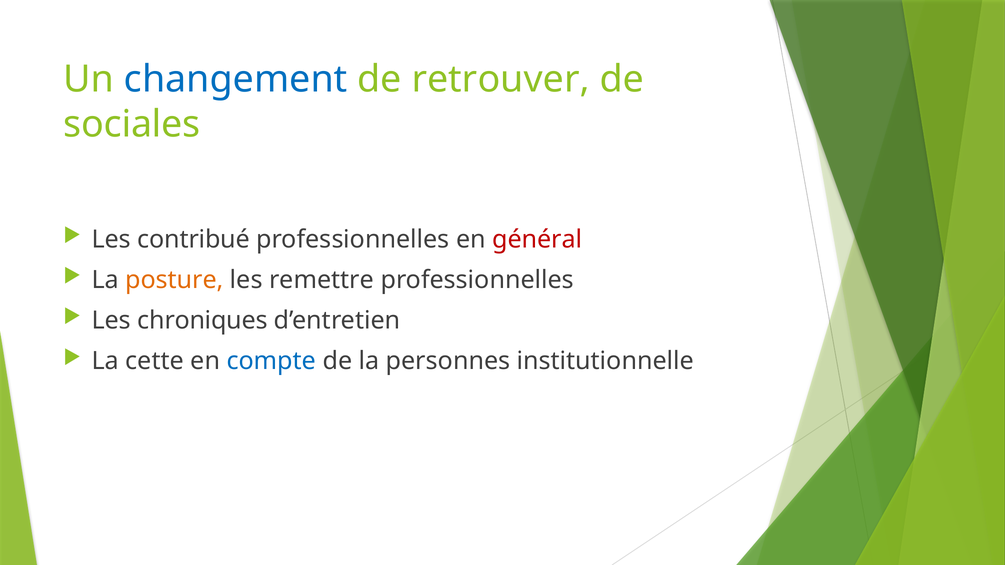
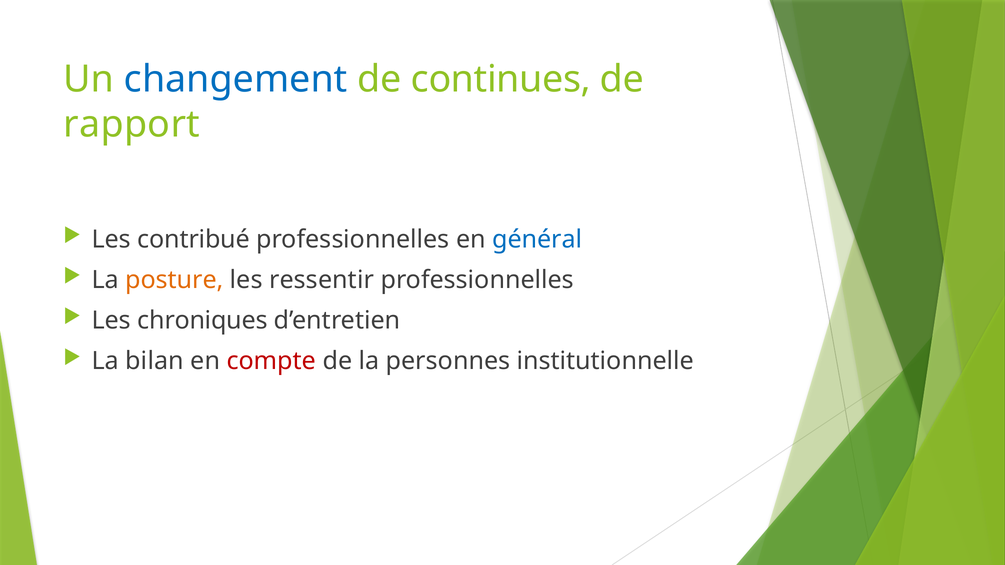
retrouver: retrouver -> continues
sociales: sociales -> rapport
général colour: red -> blue
remettre: remettre -> ressentir
cette: cette -> bilan
compte colour: blue -> red
